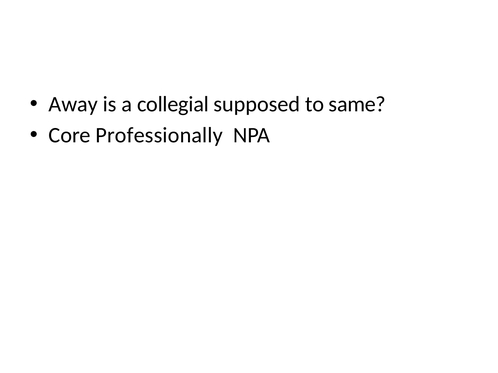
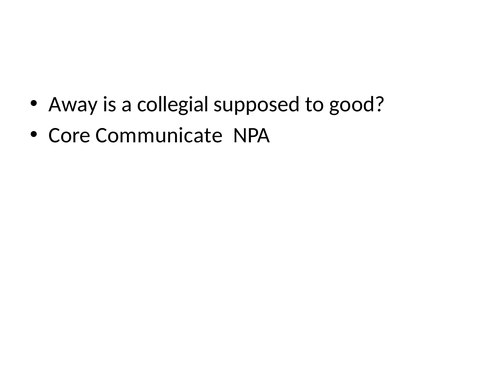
same: same -> good
Professionally: Professionally -> Communicate
